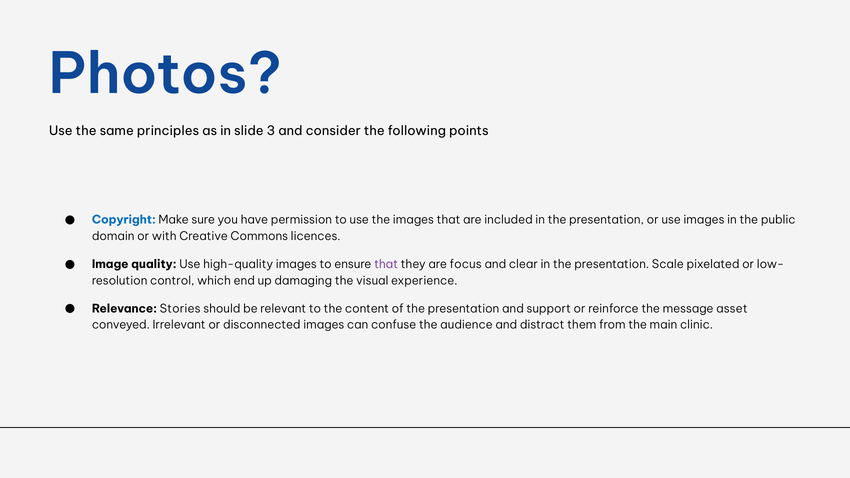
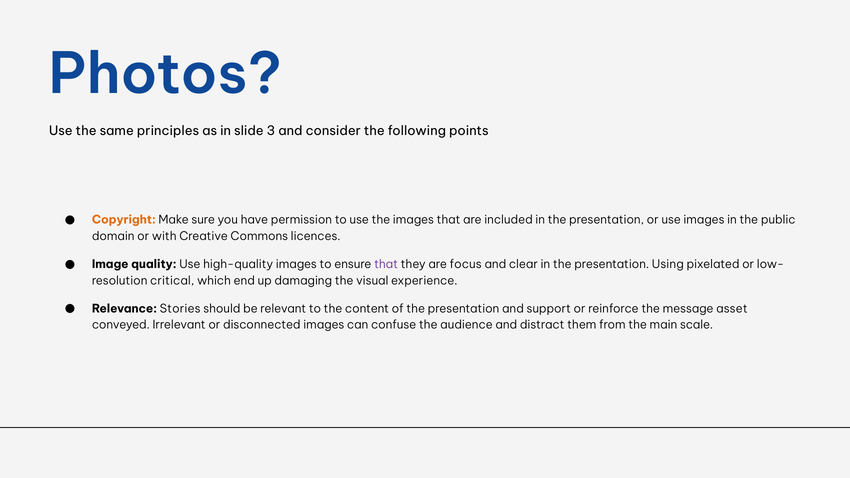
Copyright colour: blue -> orange
Scale: Scale -> Using
control: control -> critical
clinic: clinic -> scale
